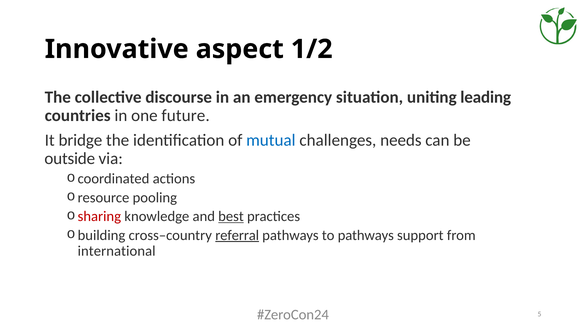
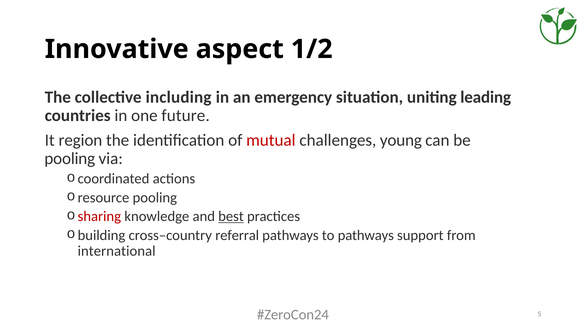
discourse: discourse -> including
bridge: bridge -> region
mutual colour: blue -> red
needs: needs -> young
outside at (70, 159): outside -> pooling
referral underline: present -> none
